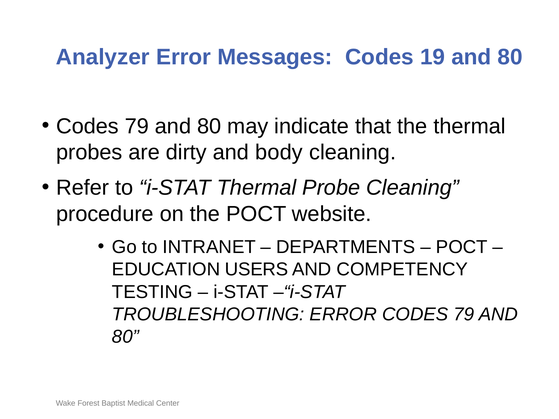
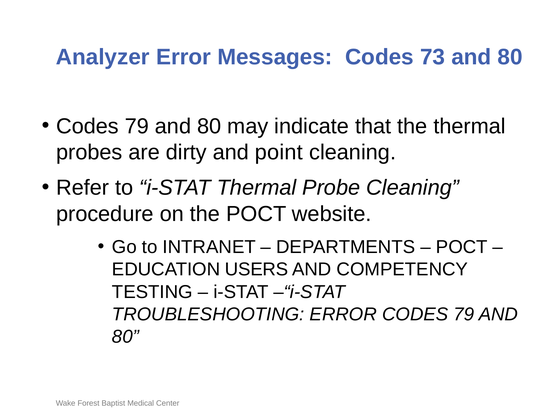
19: 19 -> 73
body: body -> point
